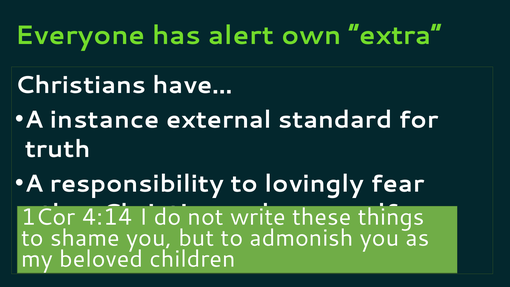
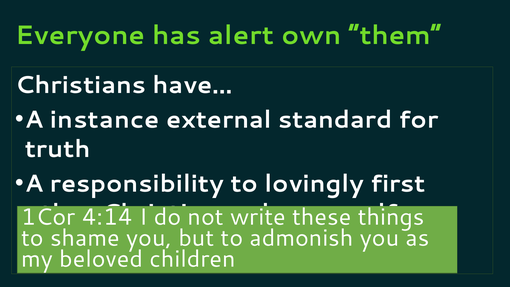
extra: extra -> them
fear: fear -> first
